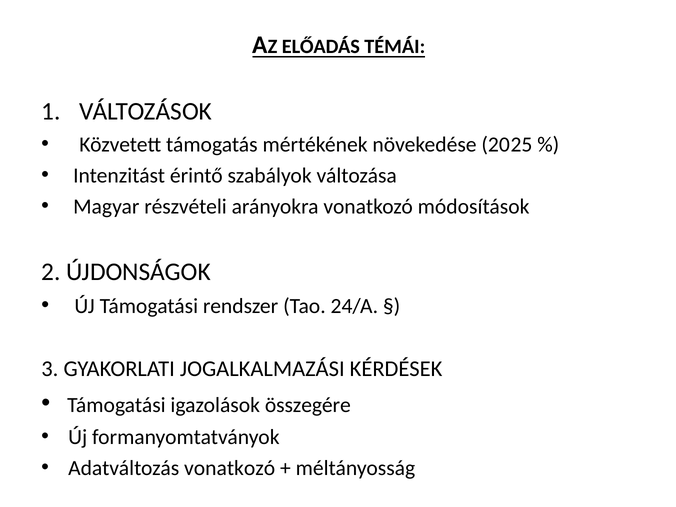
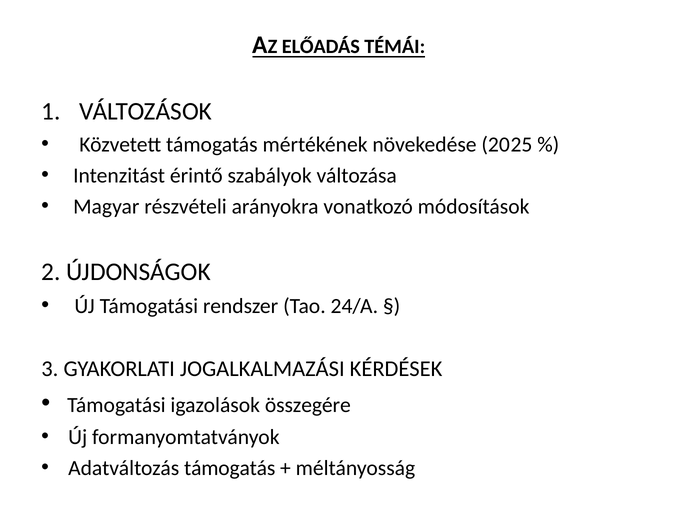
Adatváltozás vonatkozó: vonatkozó -> támogatás
